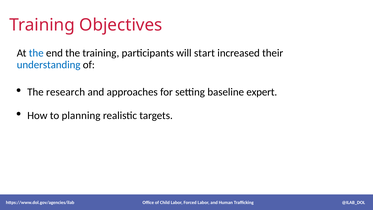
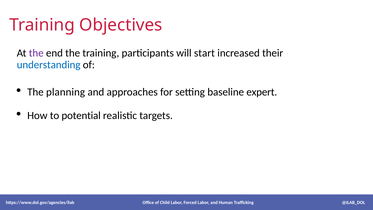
the at (36, 53) colour: blue -> purple
research: research -> planning
planning: planning -> potential
